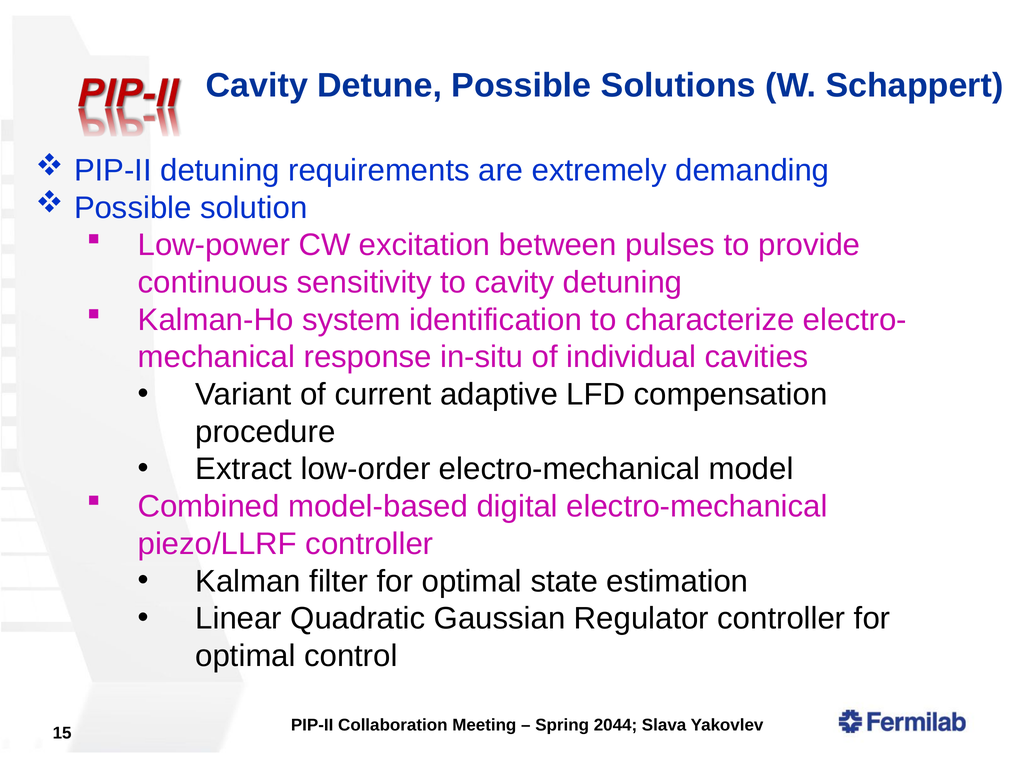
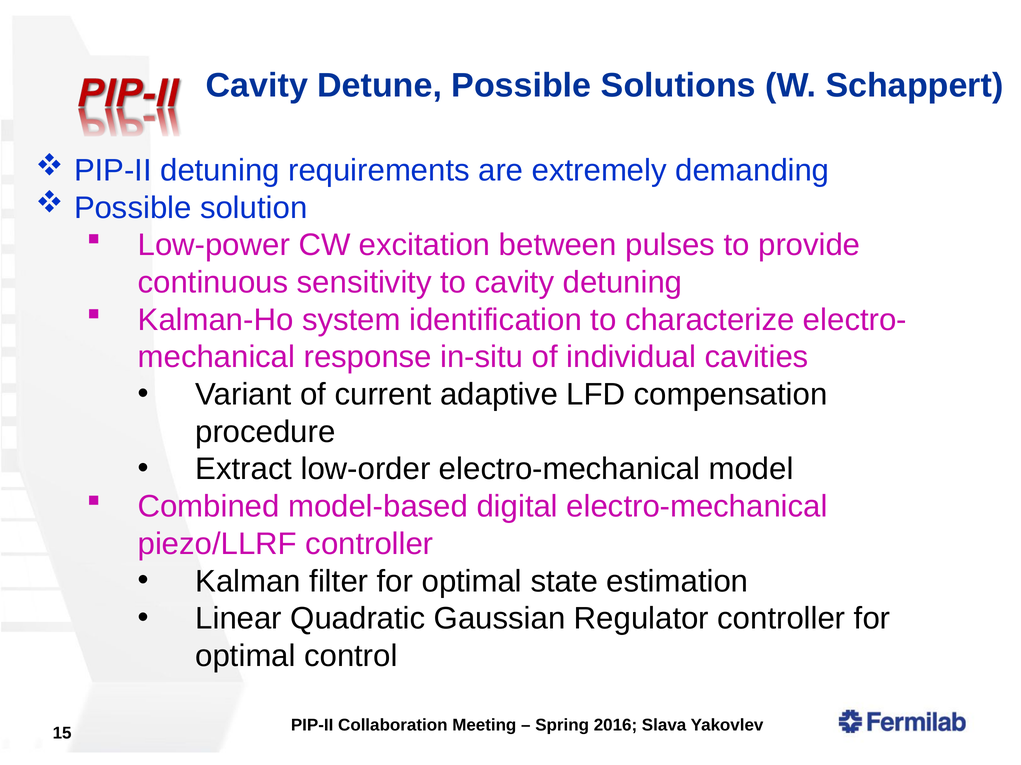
2044: 2044 -> 2016
